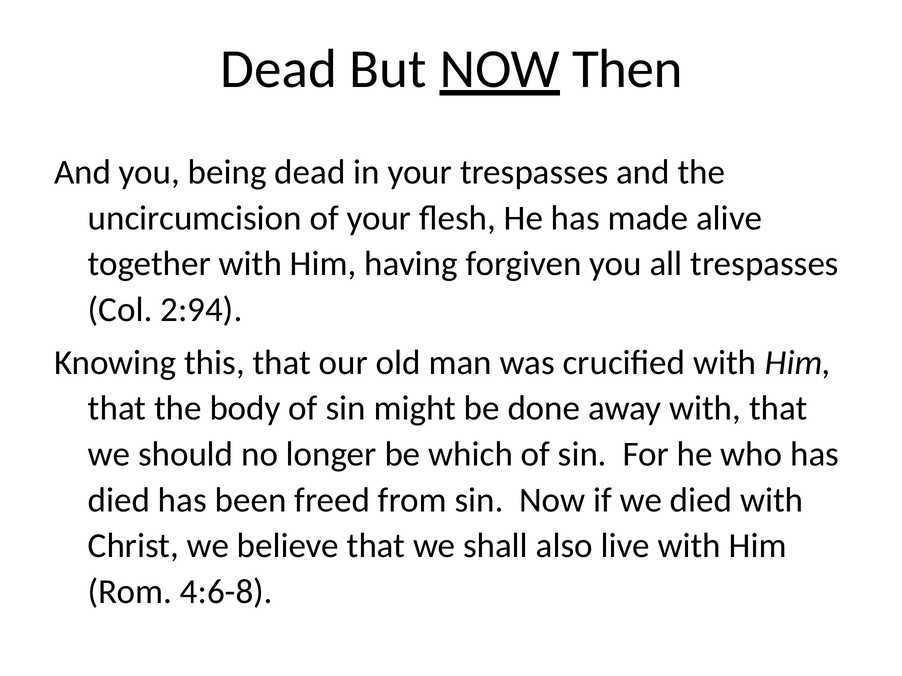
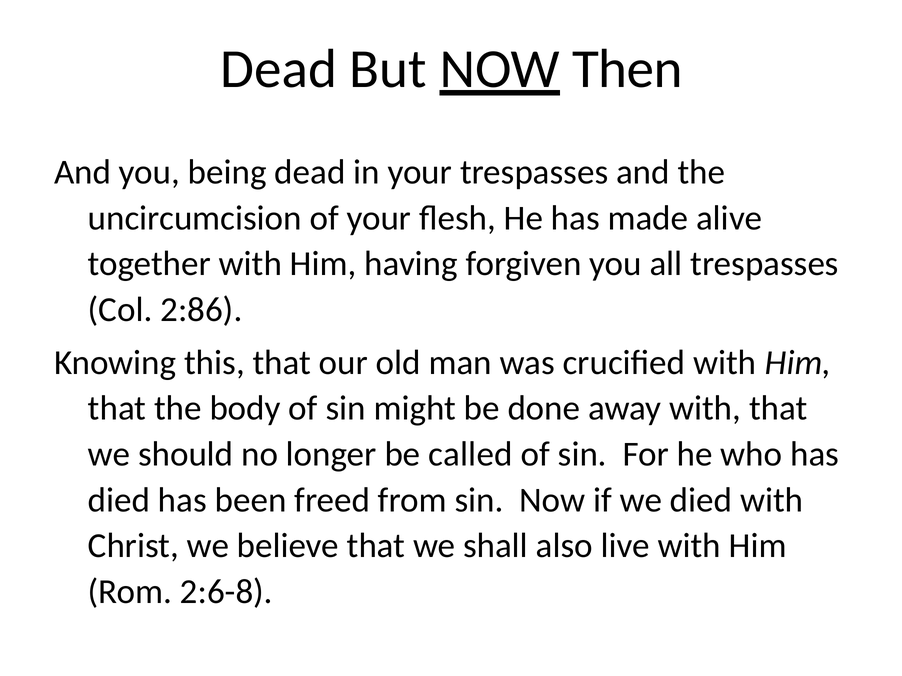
2:94: 2:94 -> 2:86
which: which -> called
4:6-8: 4:6-8 -> 2:6-8
